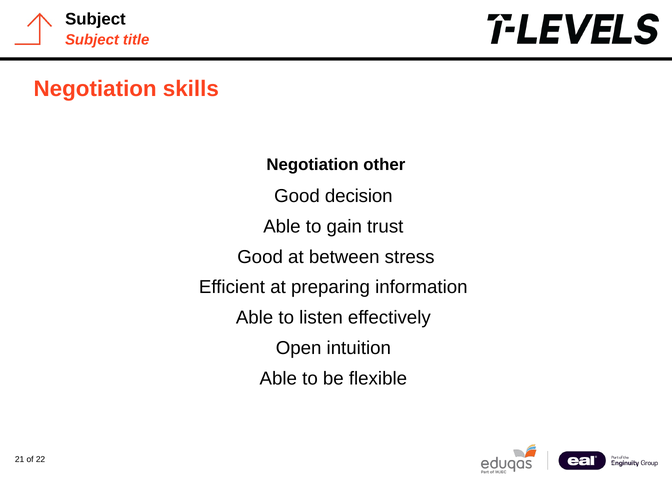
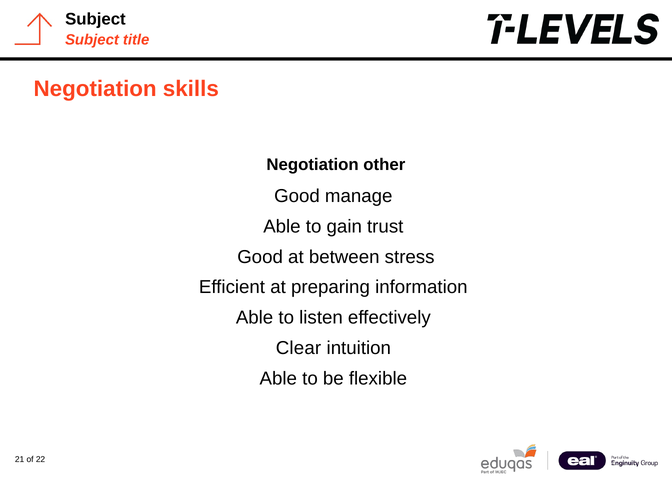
decision: decision -> manage
Open: Open -> Clear
